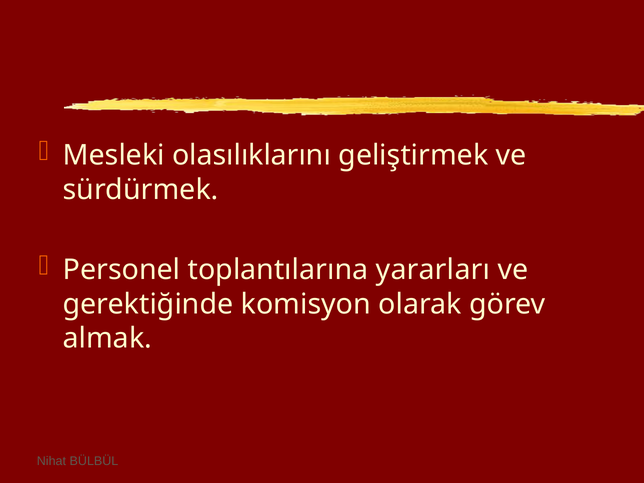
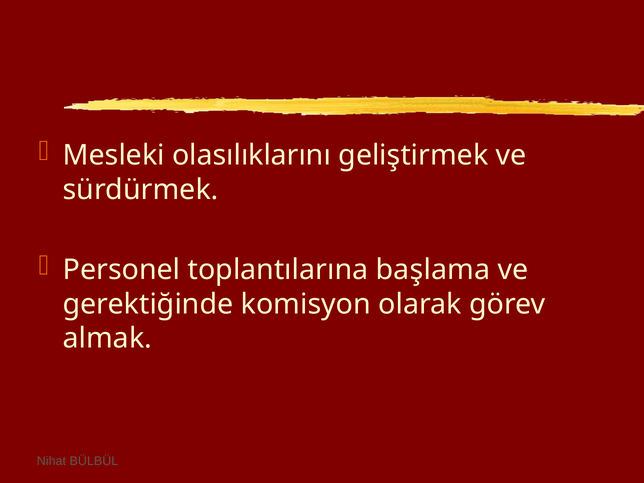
yararları: yararları -> başlama
